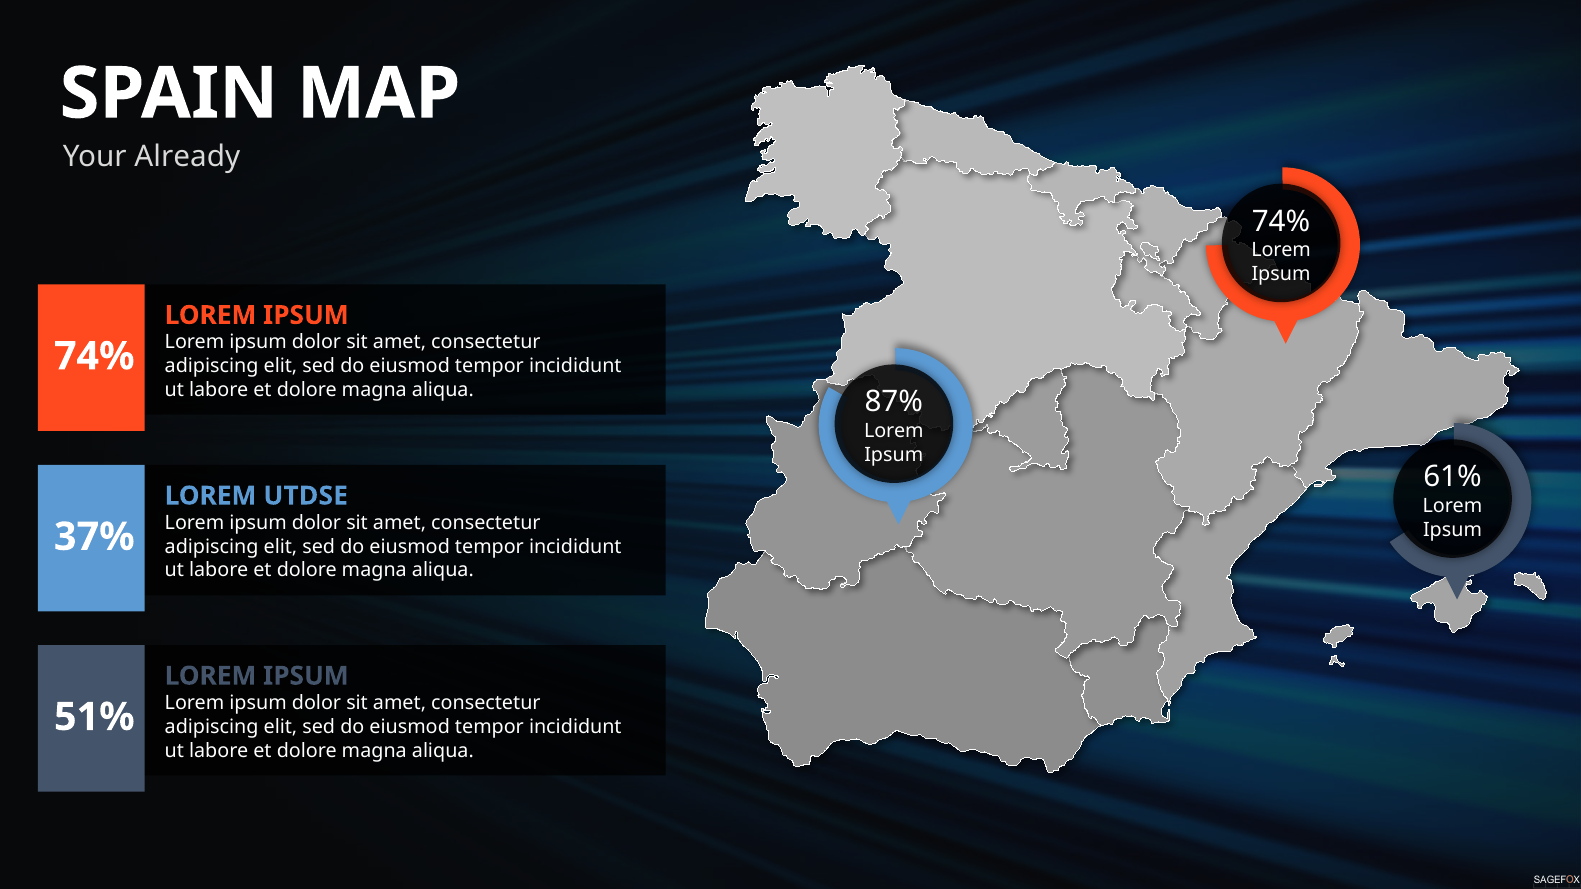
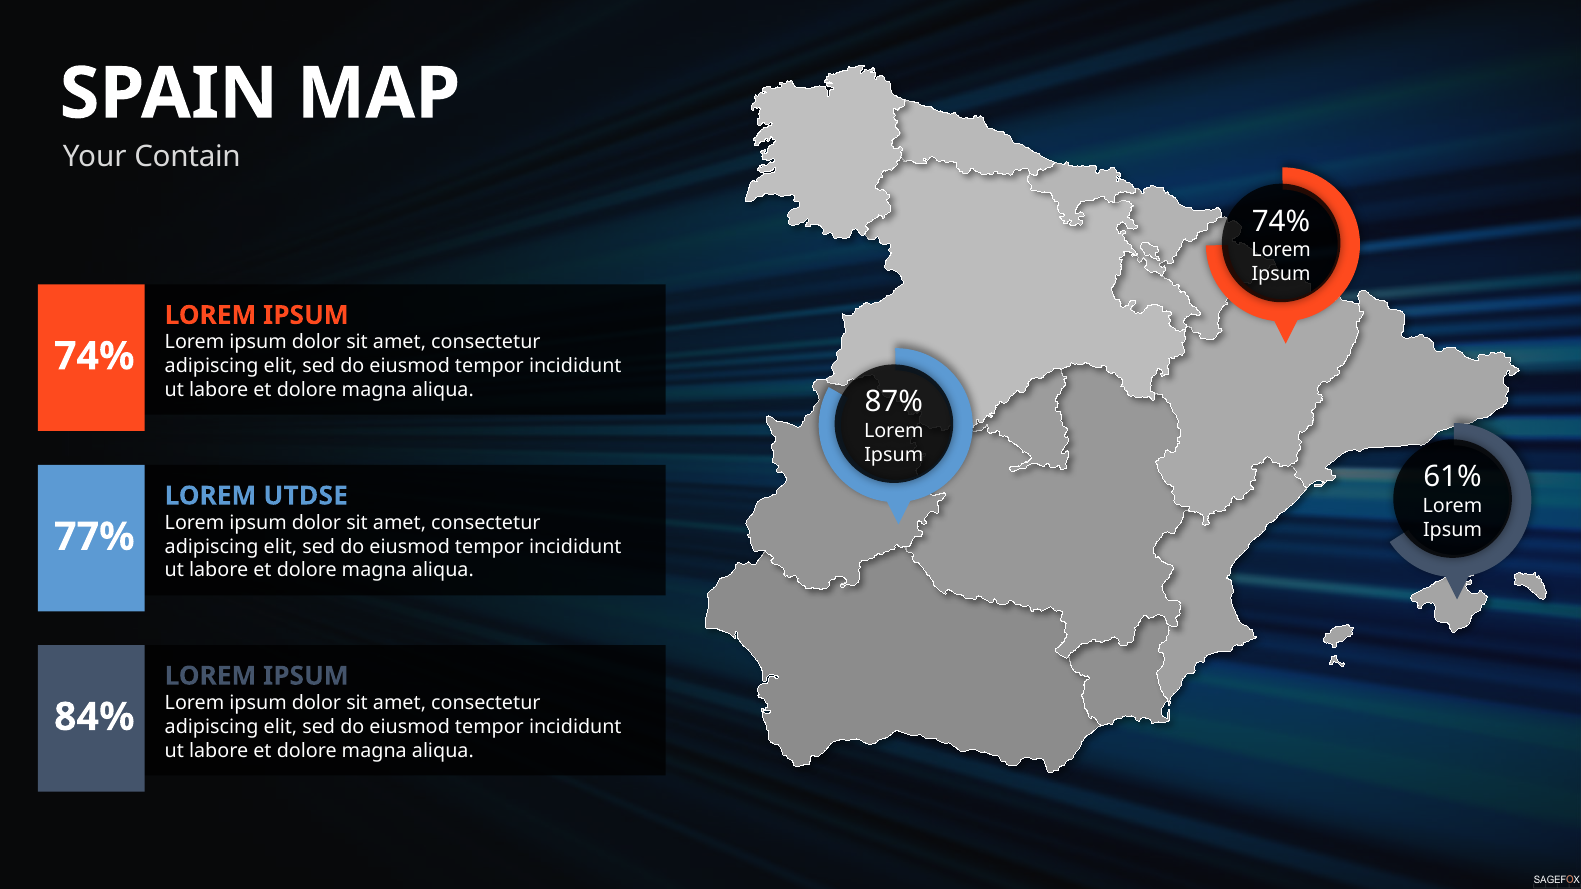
Already: Already -> Contain
37%: 37% -> 77%
51%: 51% -> 84%
